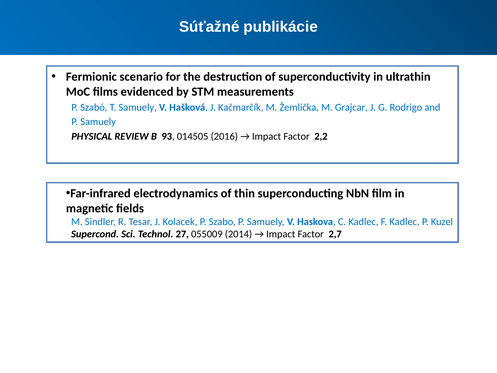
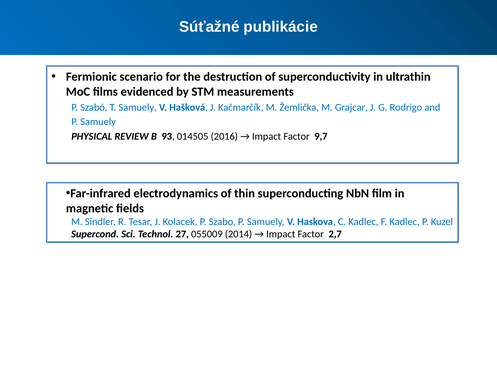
2,2: 2,2 -> 9,7
